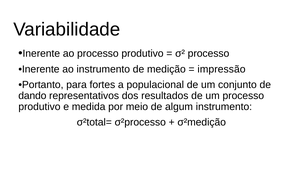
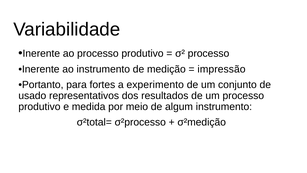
populacional: populacional -> experimento
dando: dando -> usado
